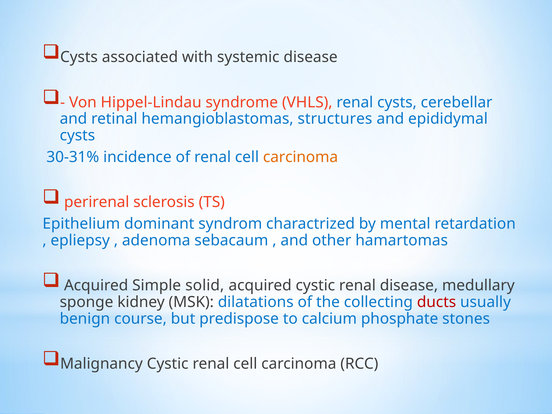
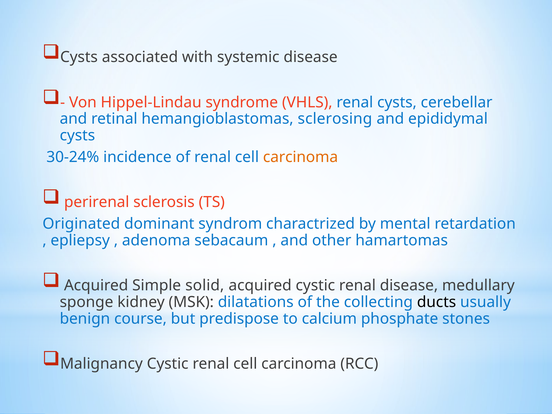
structures: structures -> sclerosing
30-31%: 30-31% -> 30-24%
Epithelium: Epithelium -> Originated
ducts colour: red -> black
